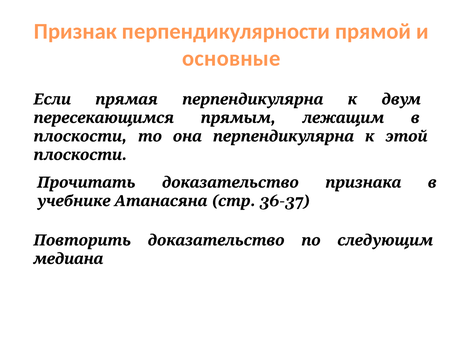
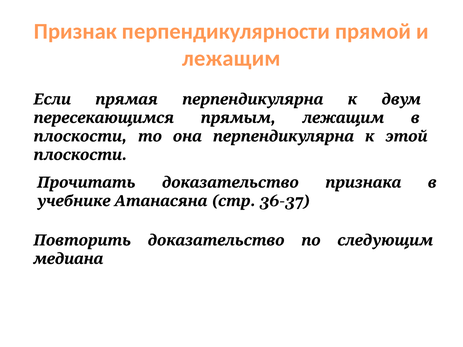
основные at (231, 58): основные -> лежащим
